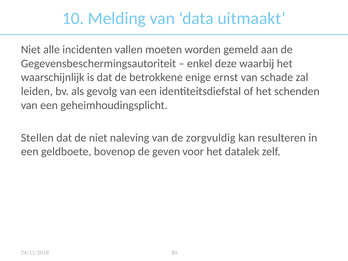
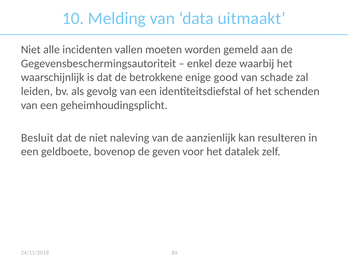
ernst: ernst -> good
Stellen: Stellen -> Besluit
zorgvuldig: zorgvuldig -> aanzienlijk
